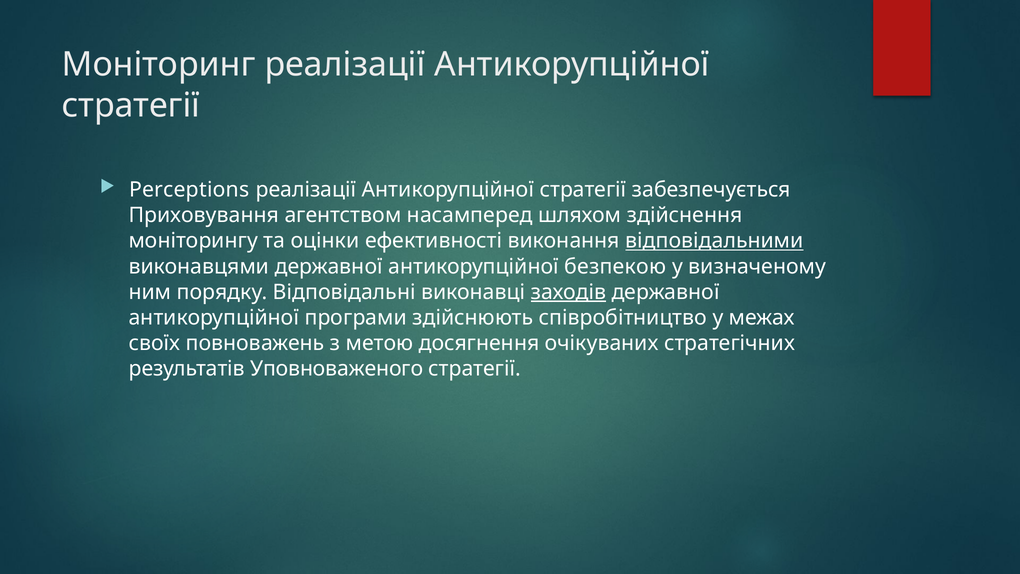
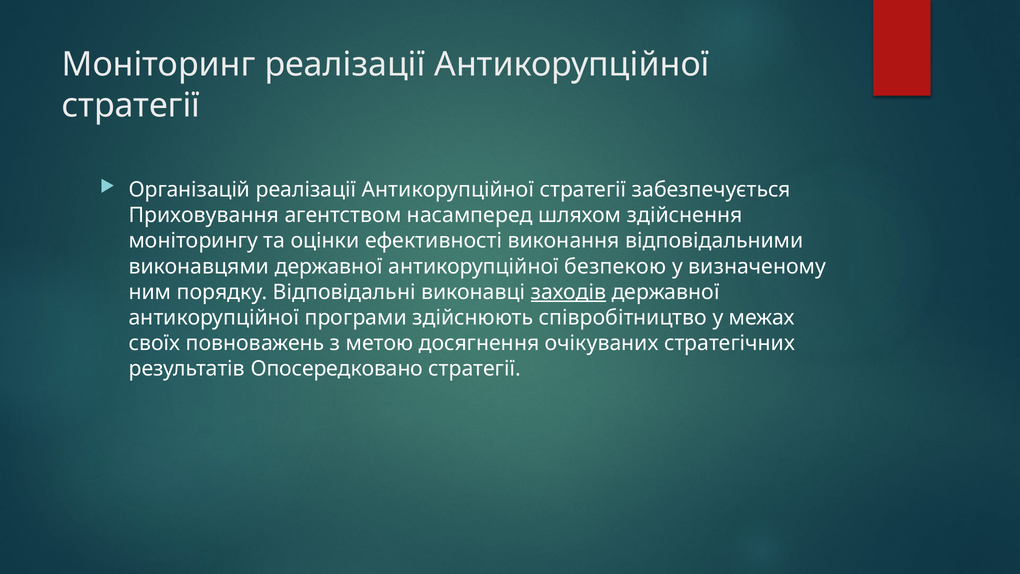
Perceptions: Perceptions -> Організацій
відповідальними underline: present -> none
Уповноваженого: Уповноваженого -> Опосередковано
